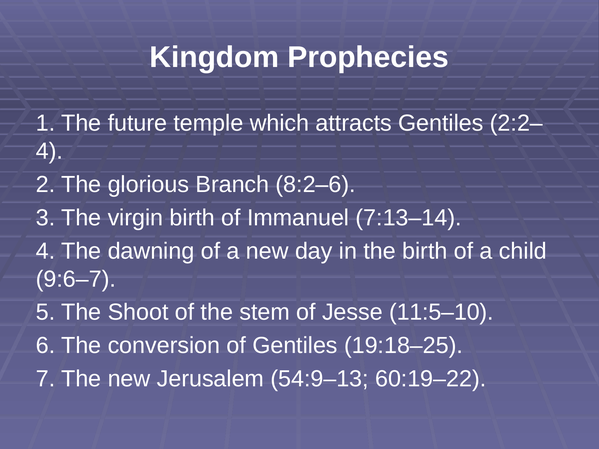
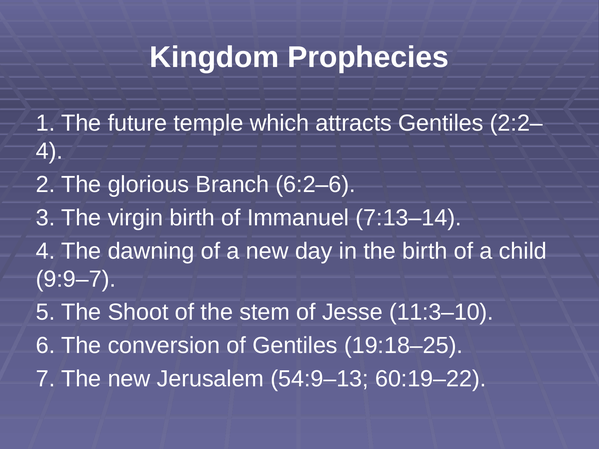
8:2–6: 8:2–6 -> 6:2–6
9:6–7: 9:6–7 -> 9:9–7
11:5–10: 11:5–10 -> 11:3–10
